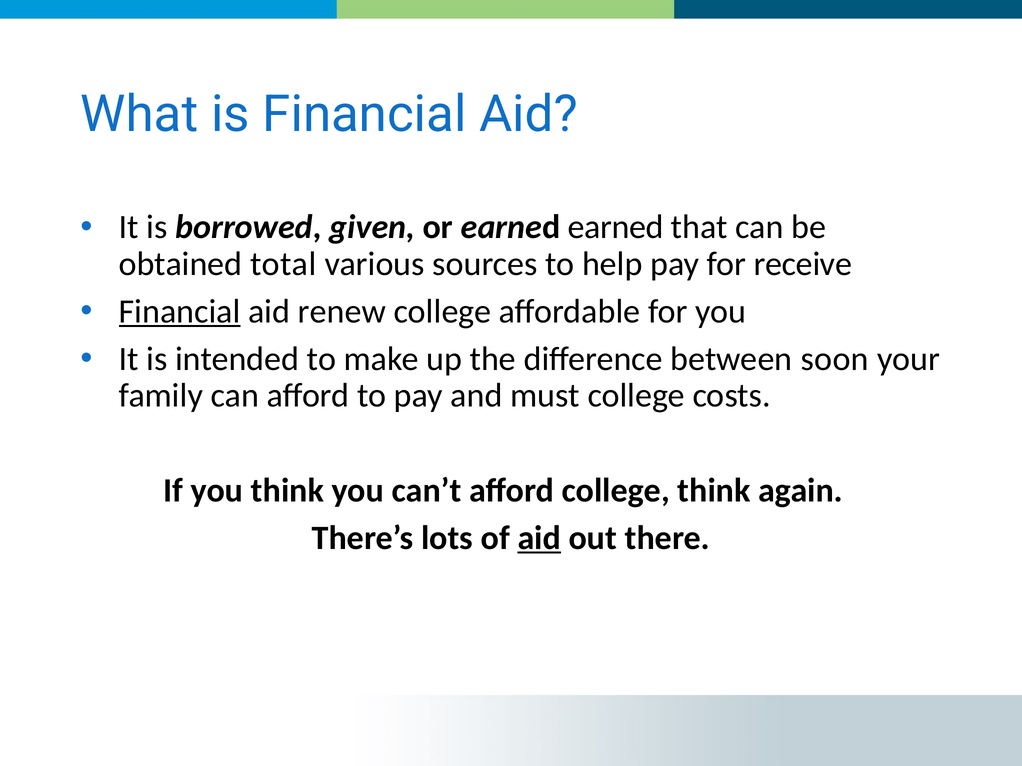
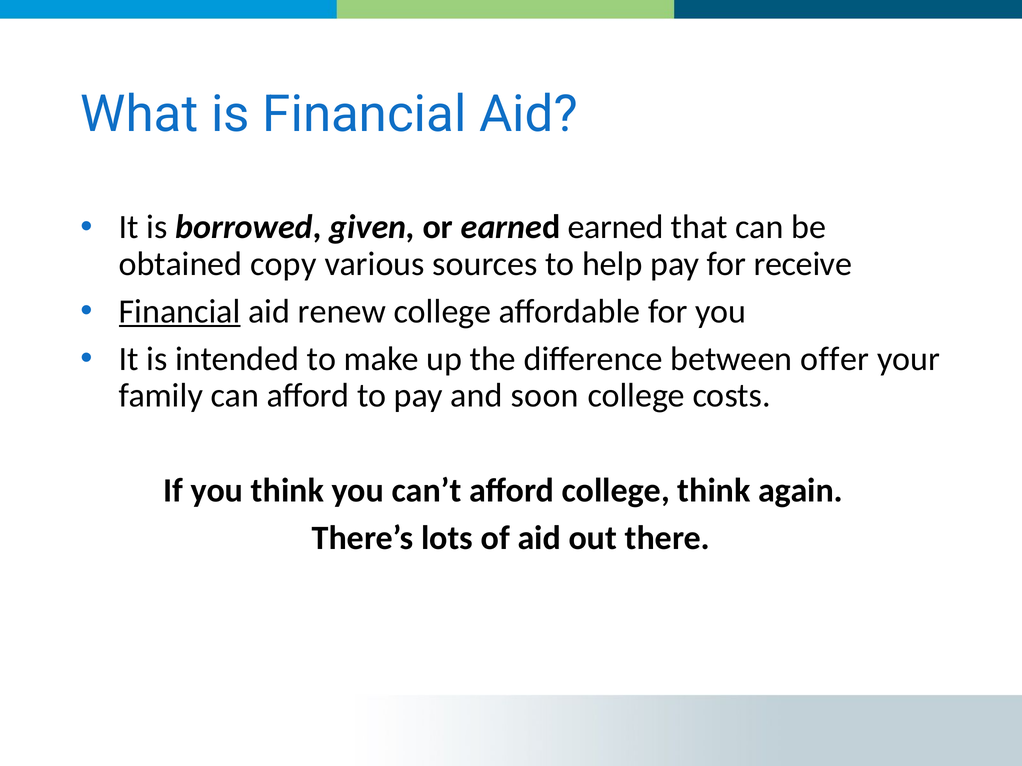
total: total -> copy
soon: soon -> offer
must: must -> soon
aid at (539, 538) underline: present -> none
